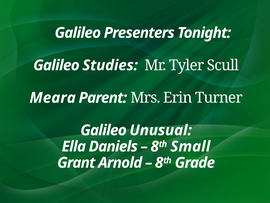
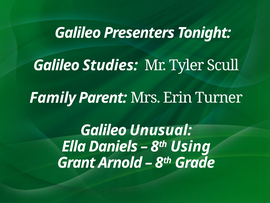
Meara: Meara -> Family
Small: Small -> Using
